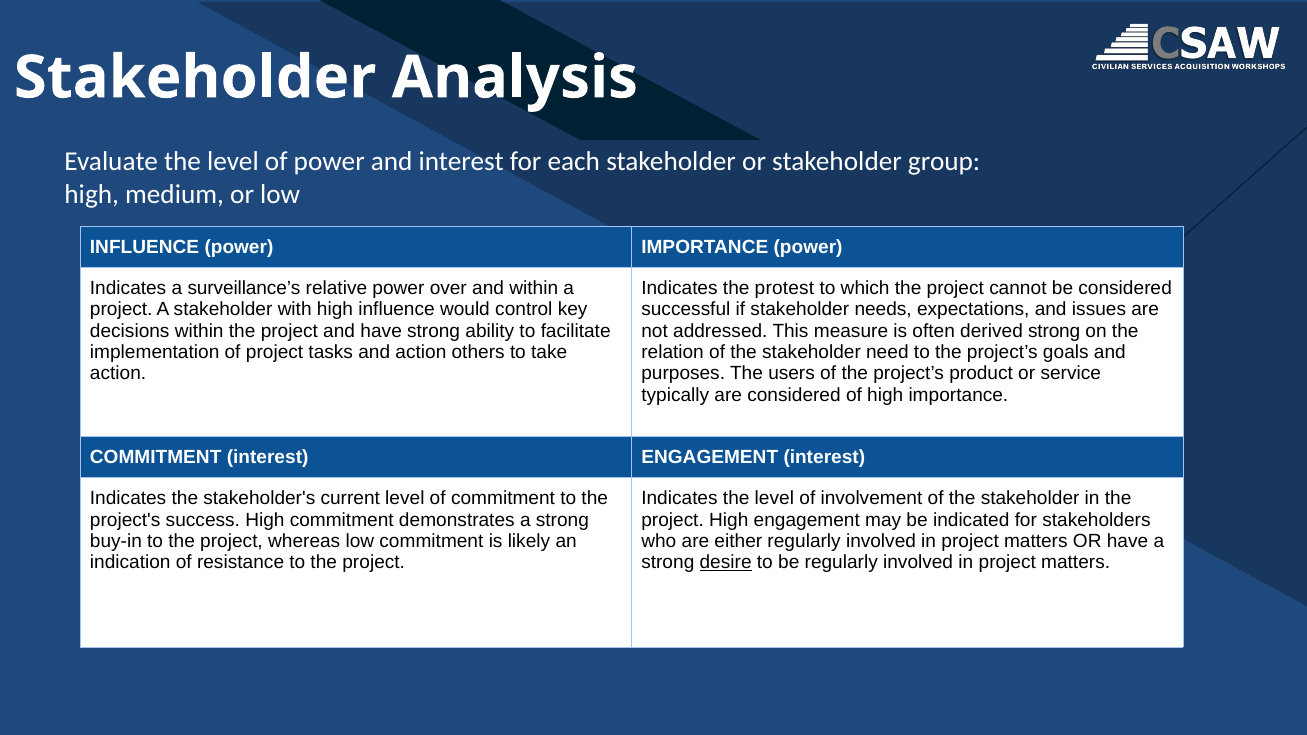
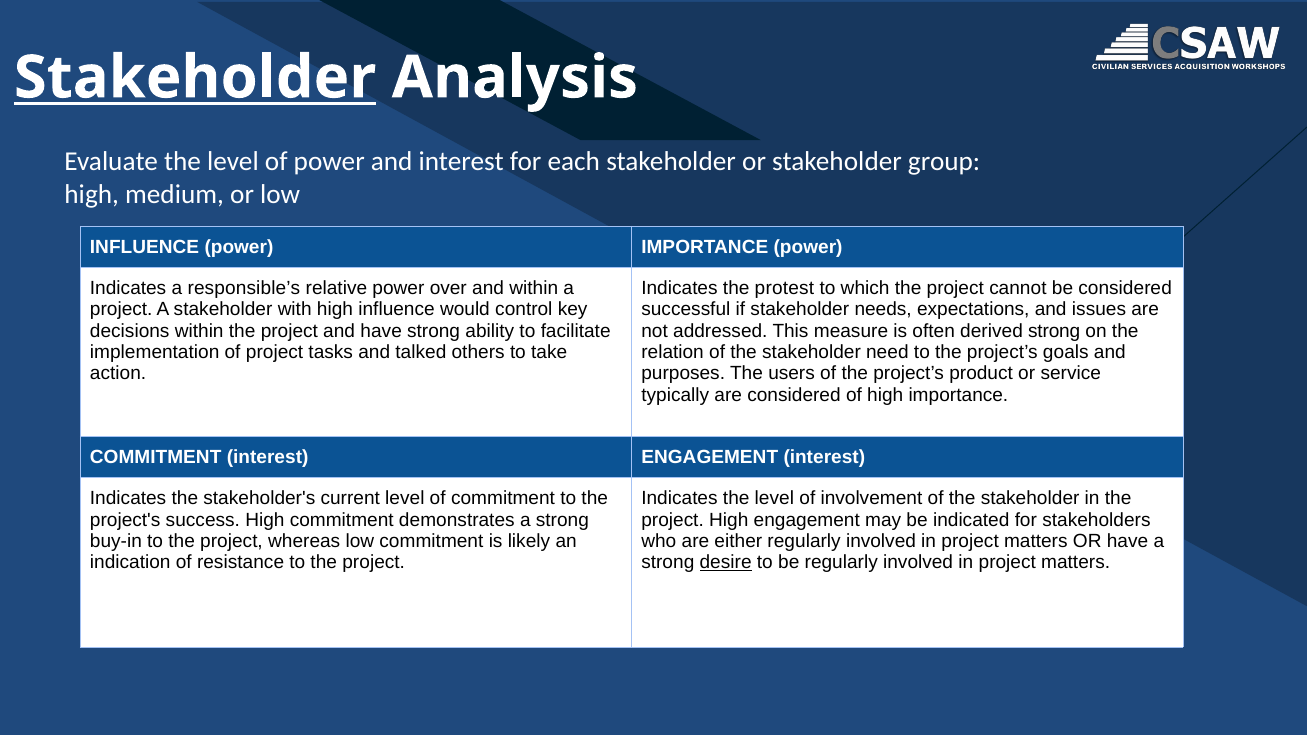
Stakeholder at (195, 78) underline: none -> present
surveillance’s: surveillance’s -> responsible’s
and action: action -> talked
